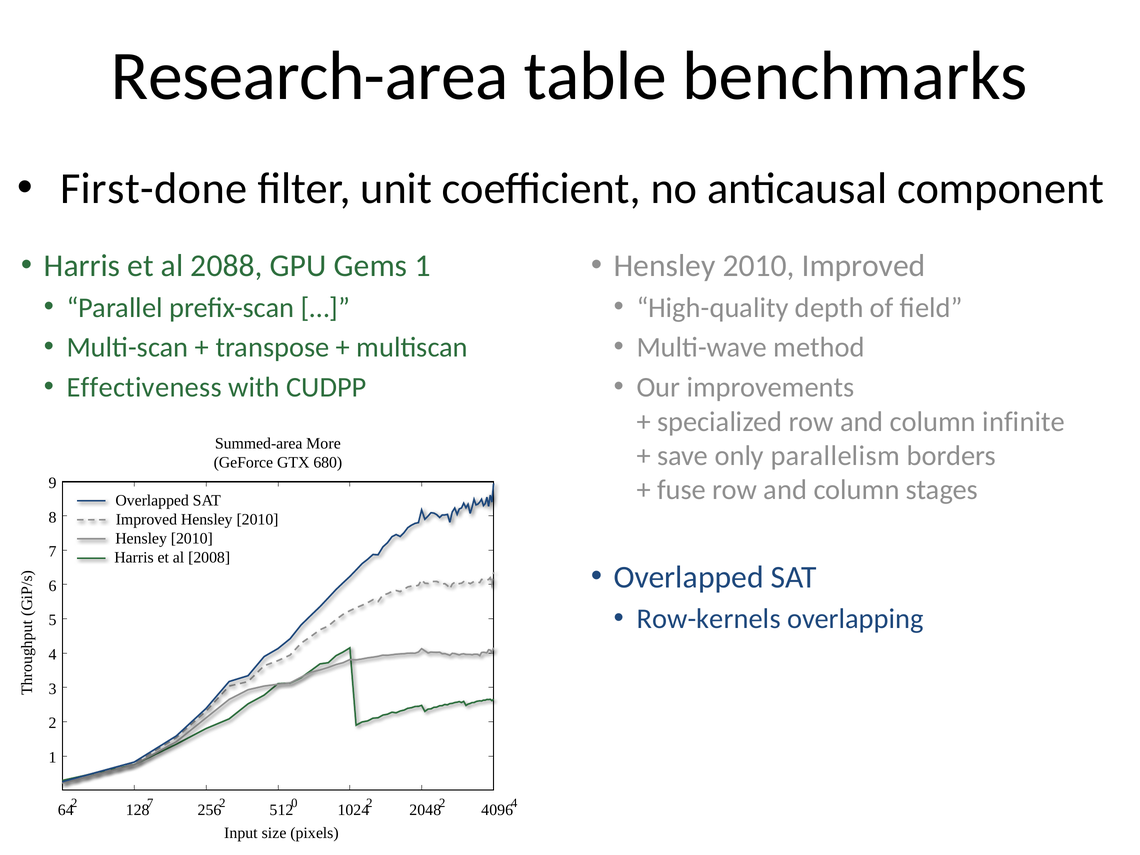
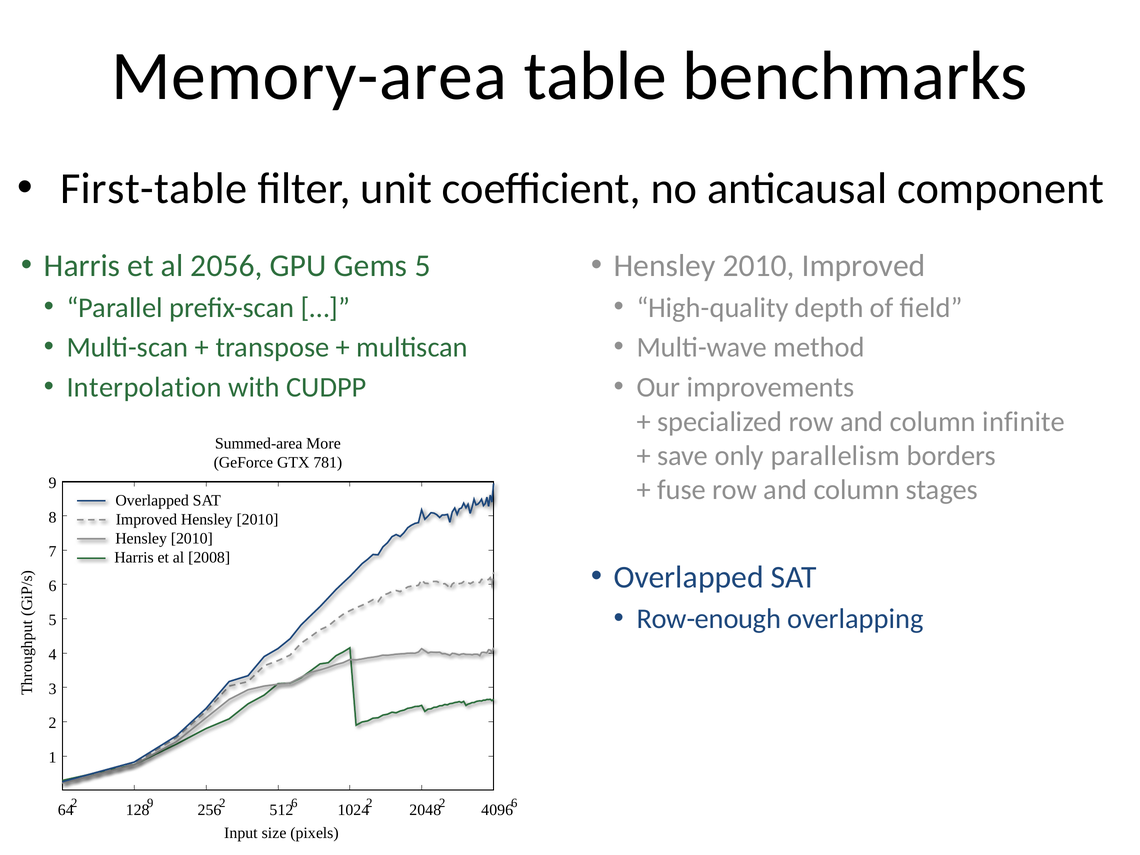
Research-area: Research-area -> Memory-area
First-done: First-done -> First-table
2088: 2088 -> 2056
Gems 1: 1 -> 5
Effectiveness: Effectiveness -> Interpolation
680: 680 -> 781
Row-kernels: Row-kernels -> Row-enough
2 7: 7 -> 9
4 at (514, 803): 4 -> 6
0 at (294, 803): 0 -> 6
